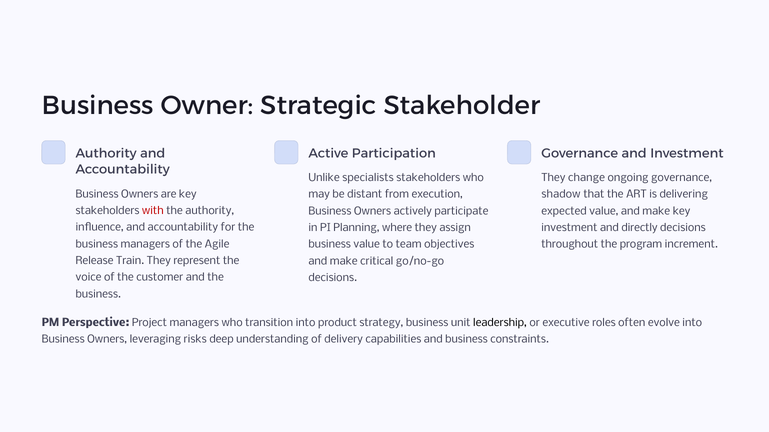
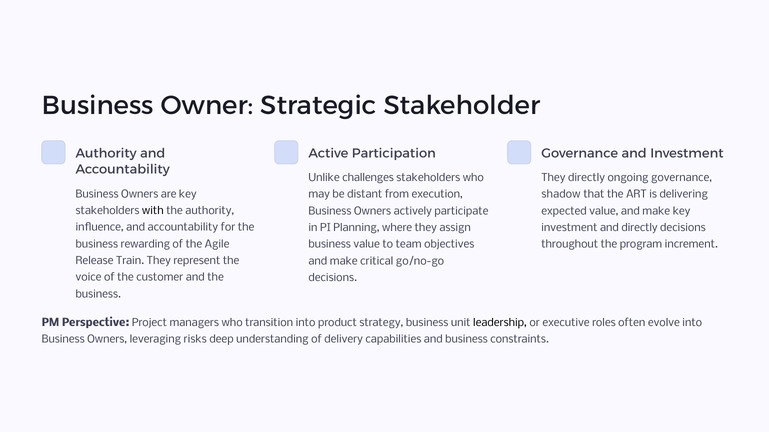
specialists: specialists -> challenges
They change: change -> directly
with colour: red -> black
business managers: managers -> rewarding
